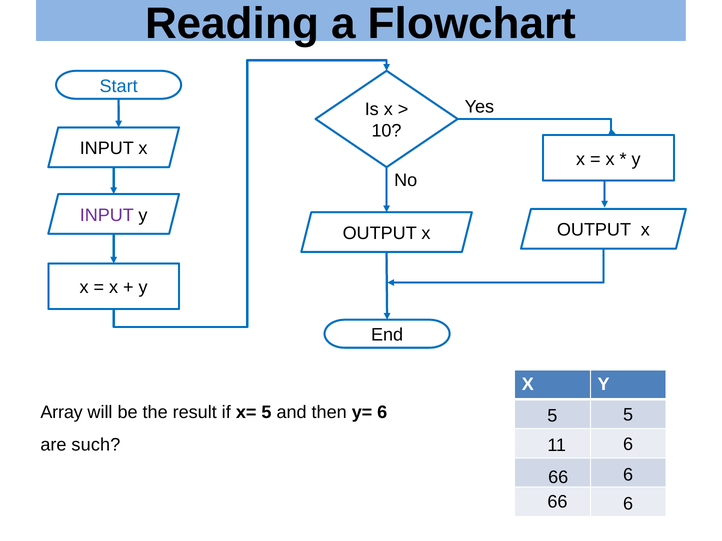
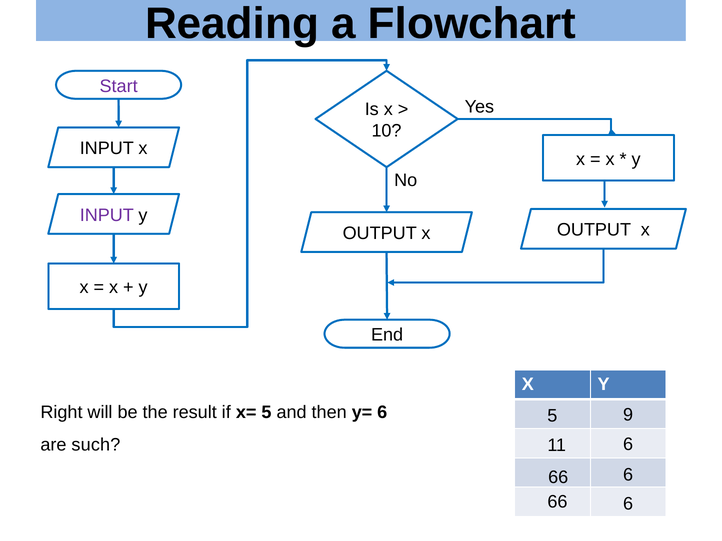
Start colour: blue -> purple
Array: Array -> Right
5 5: 5 -> 9
